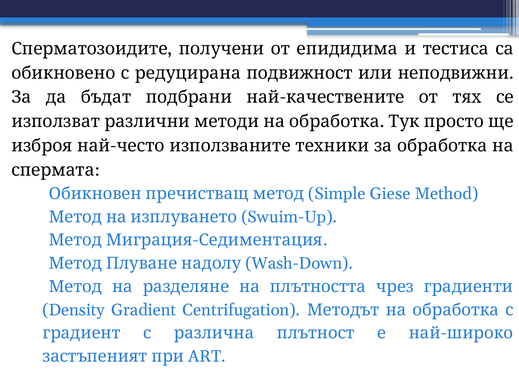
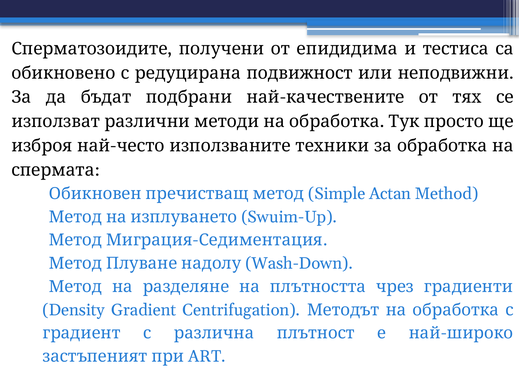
Giese: Giese -> Actan
